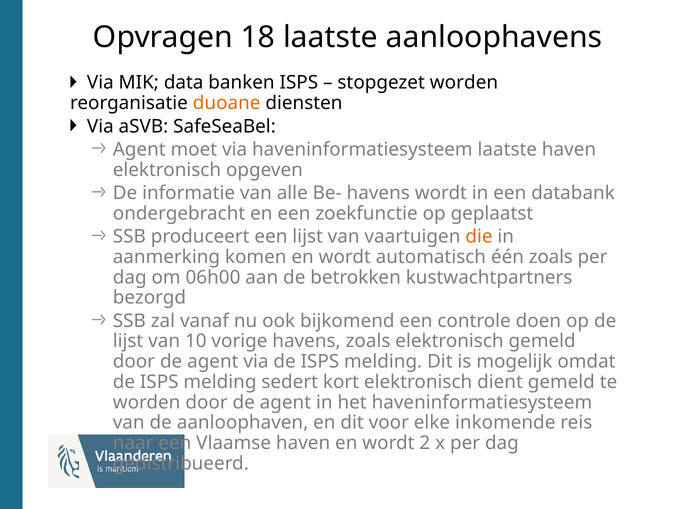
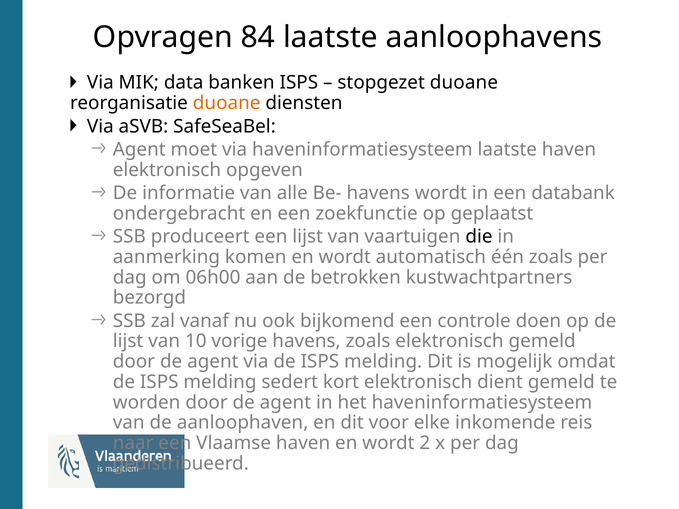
18: 18 -> 84
stopgezet worden: worden -> duoane
die colour: orange -> black
